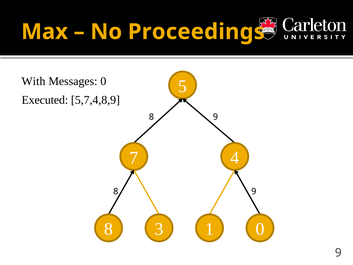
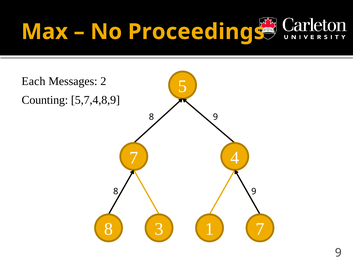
With: With -> Each
Messages 0: 0 -> 2
Executed: Executed -> Counting
8 0: 0 -> 7
